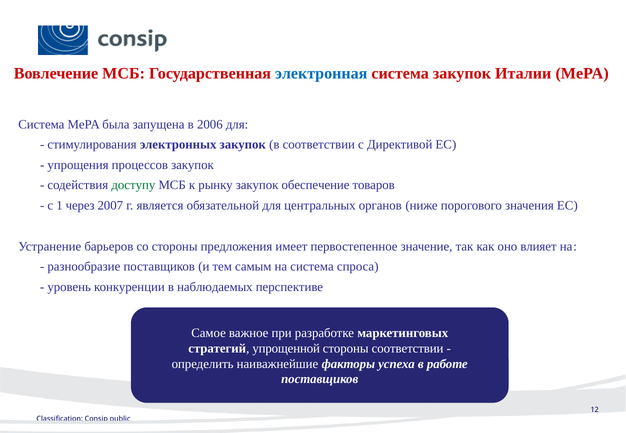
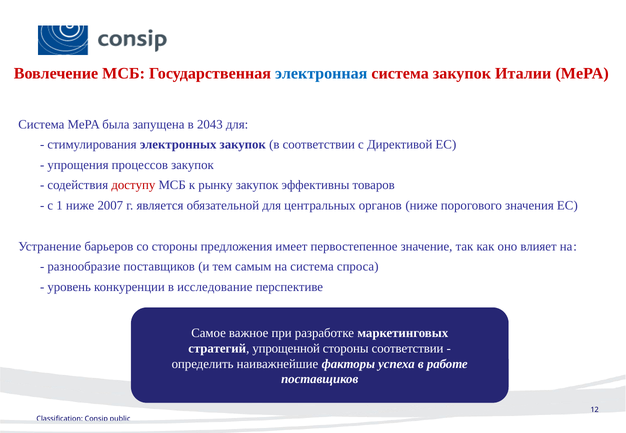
2006: 2006 -> 2043
доступу colour: green -> red
обеспечение: обеспечение -> эффективны
1 через: через -> ниже
наблюдаемых: наблюдаемых -> исследование
